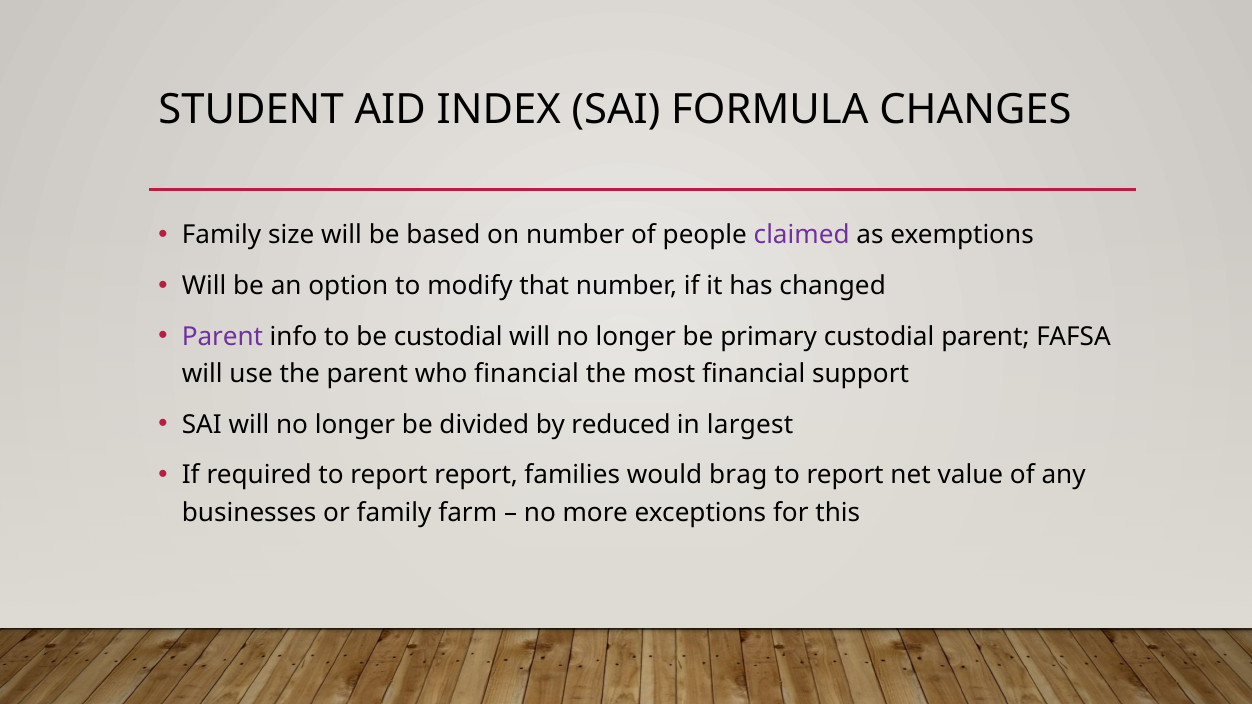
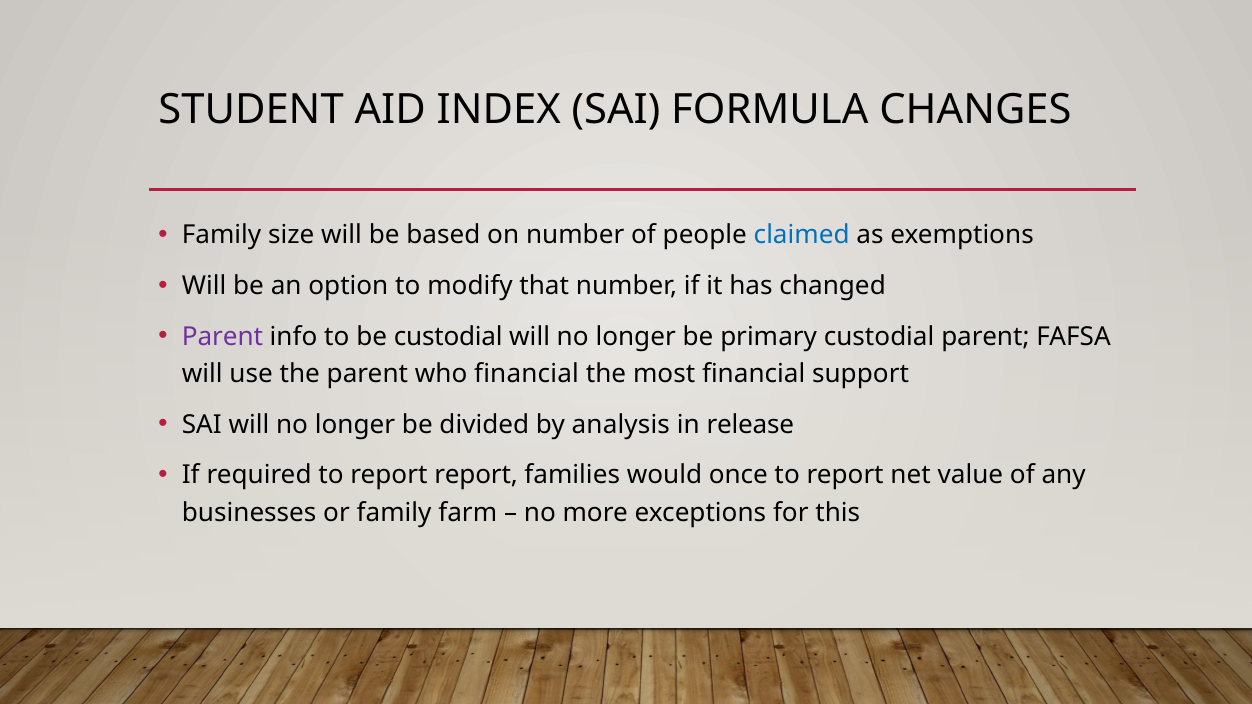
claimed colour: purple -> blue
reduced: reduced -> analysis
largest: largest -> release
brag: brag -> once
